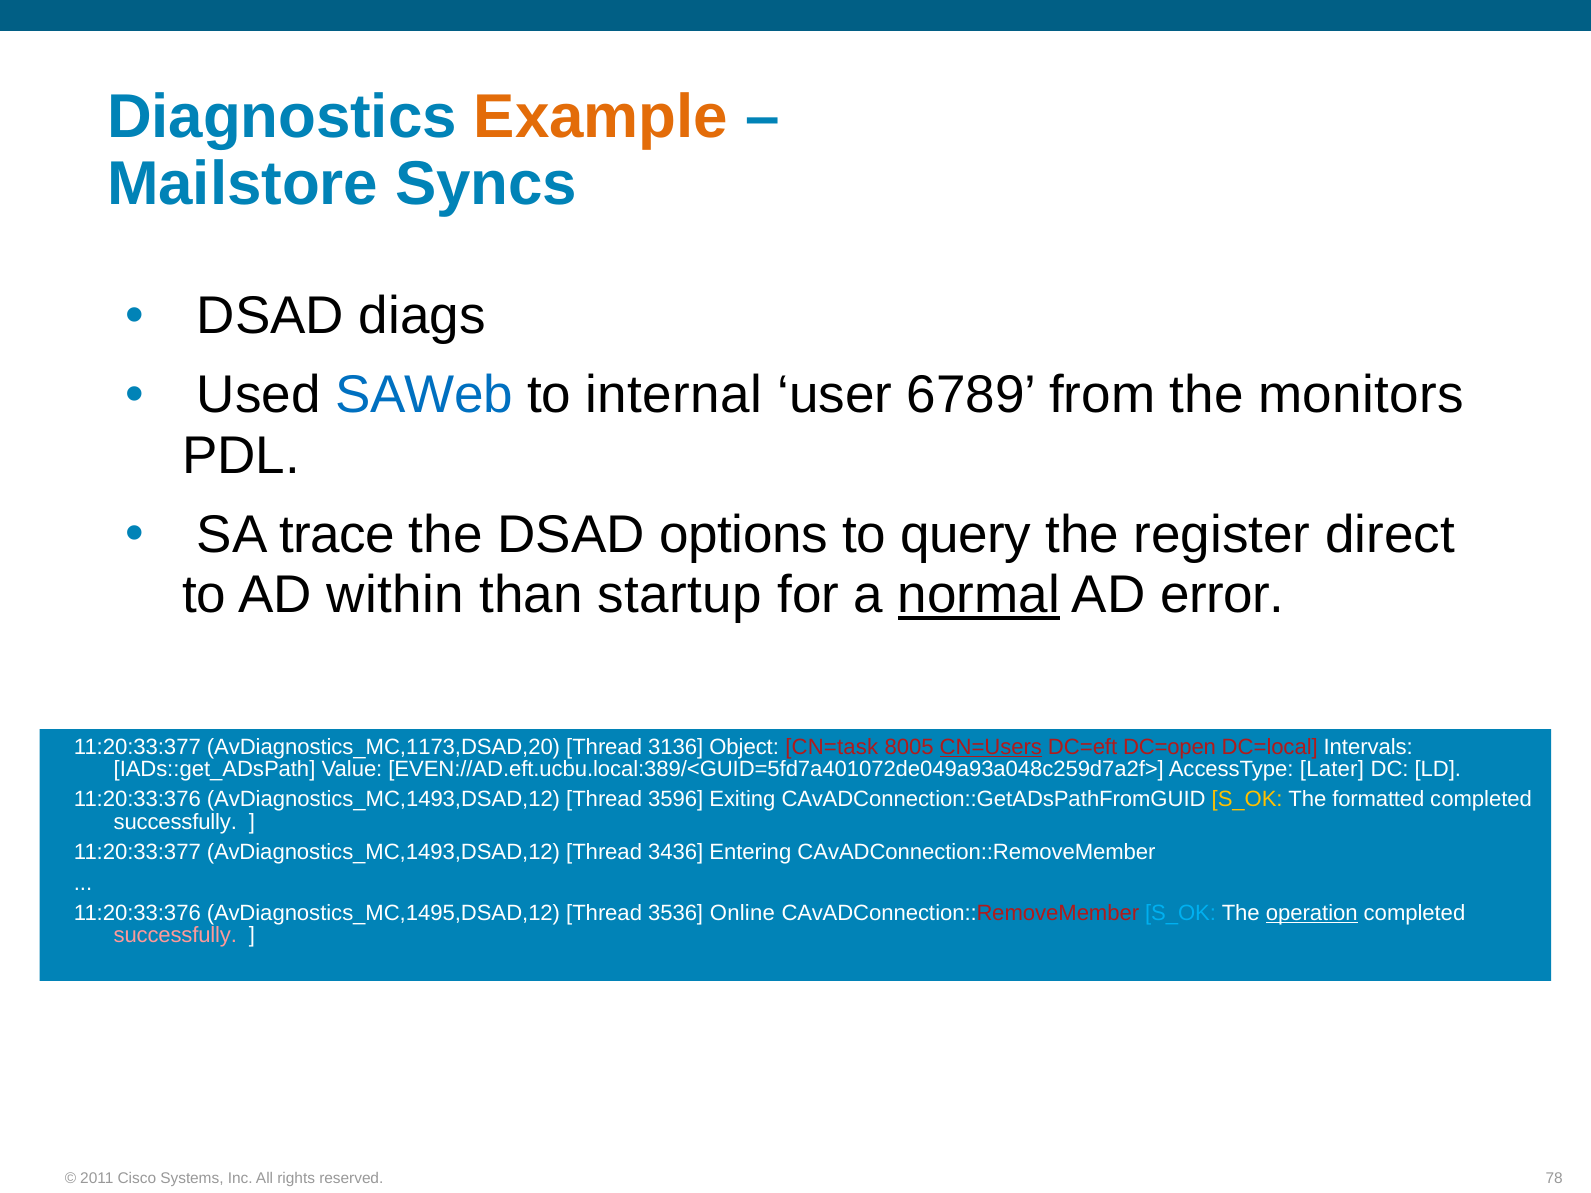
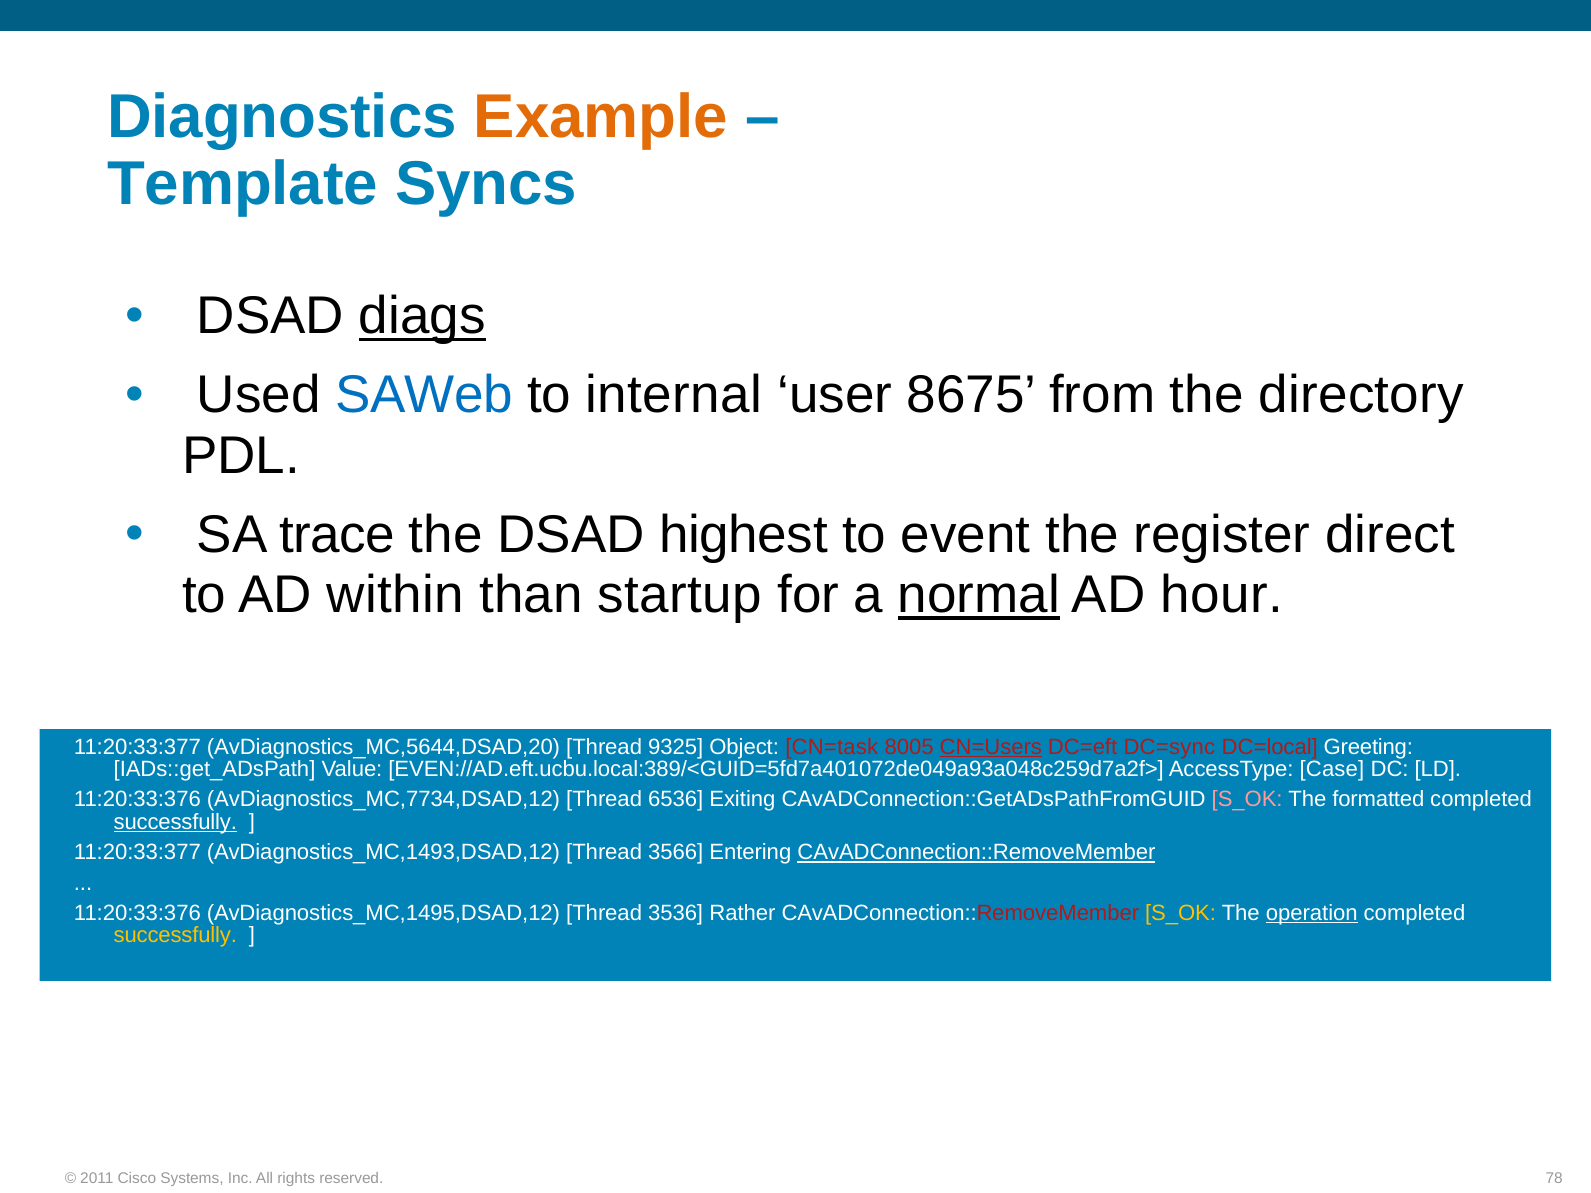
Mailstore: Mailstore -> Template
diags underline: none -> present
6789: 6789 -> 8675
monitors: monitors -> directory
options: options -> highest
query: query -> event
error: error -> hour
AvDiagnostics_MC,1173,DSAD,20: AvDiagnostics_MC,1173,DSAD,20 -> AvDiagnostics_MC,5644,DSAD,20
3136: 3136 -> 9325
DC=open: DC=open -> DC=sync
Intervals: Intervals -> Greeting
Later: Later -> Case
11:20:33:376 AvDiagnostics_MC,1493,DSAD,12: AvDiagnostics_MC,1493,DSAD,12 -> AvDiagnostics_MC,7734,DSAD,12
3596: 3596 -> 6536
S_OK at (1247, 800) colour: yellow -> pink
successfully at (175, 822) underline: none -> present
3436: 3436 -> 3566
CAvADConnection::RemoveMember at (977, 853) underline: none -> present
Online: Online -> Rather
S_OK at (1181, 913) colour: light blue -> yellow
successfully at (175, 936) colour: pink -> yellow
